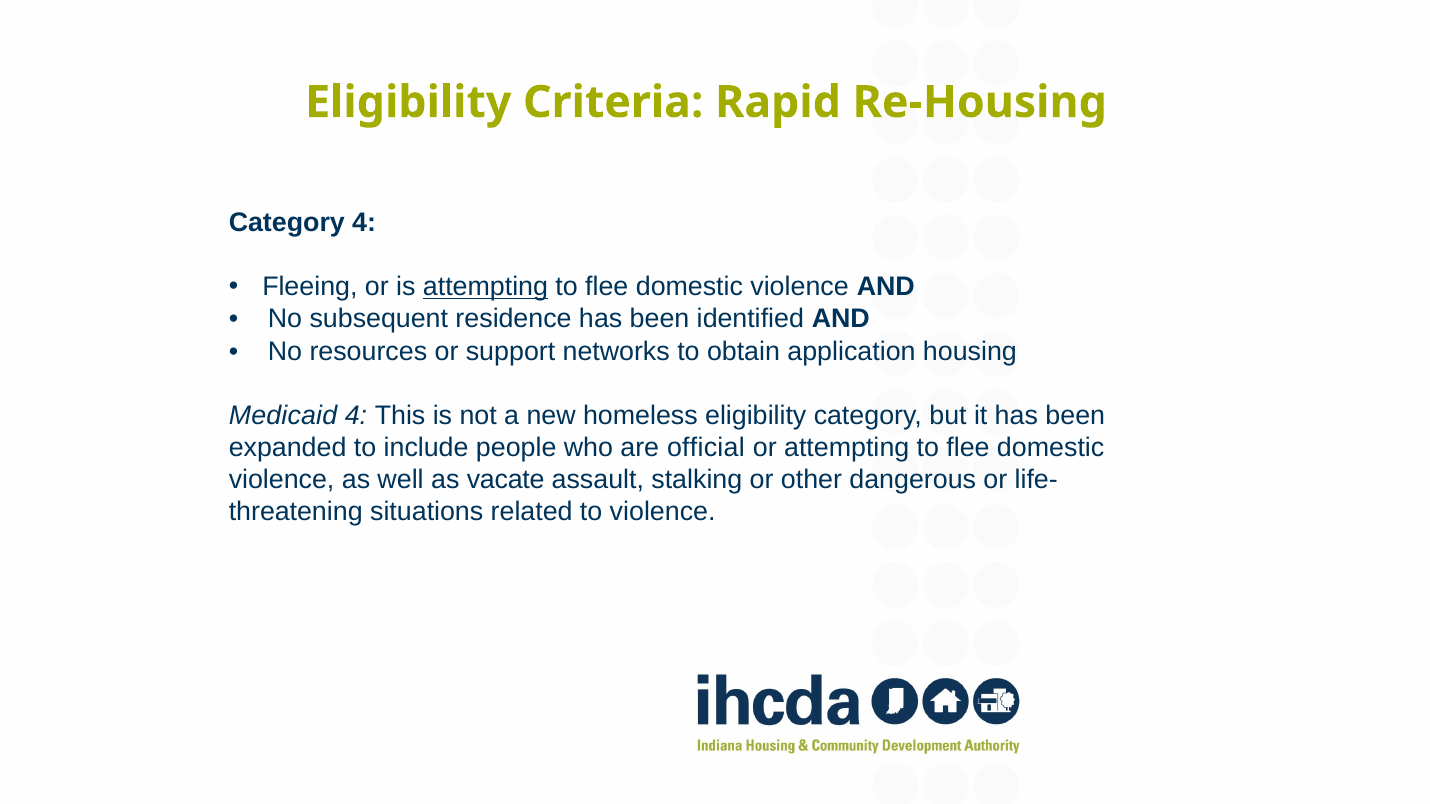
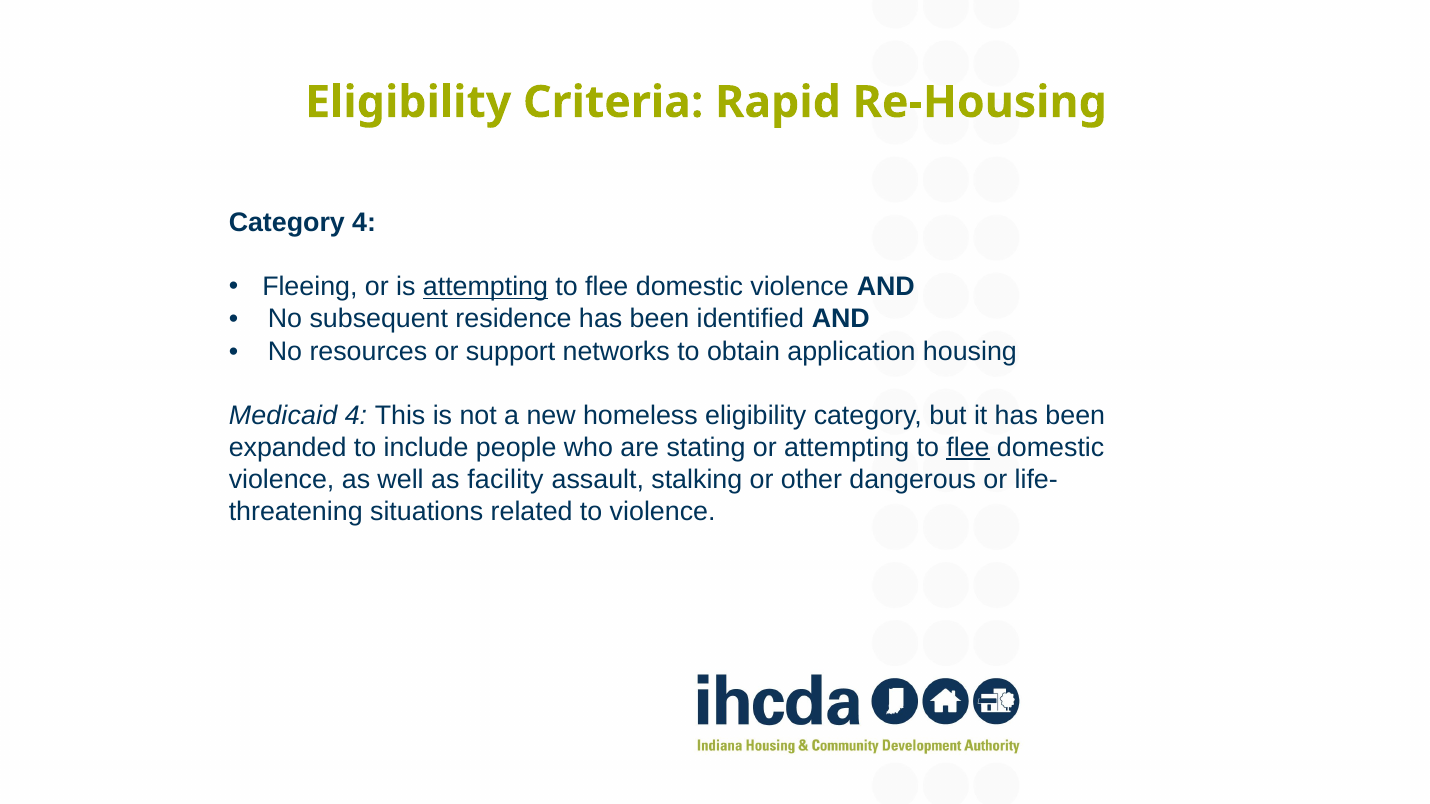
official: official -> stating
flee at (968, 448) underline: none -> present
vacate: vacate -> facility
